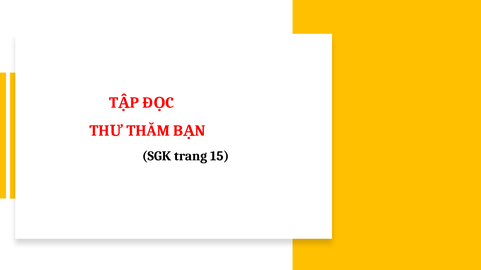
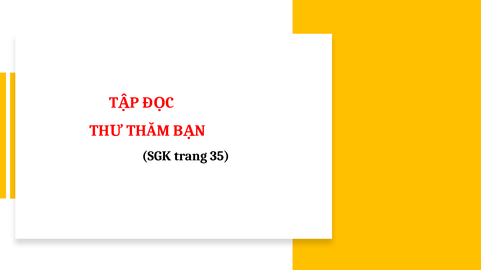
15: 15 -> 35
